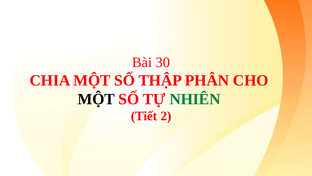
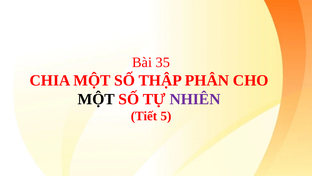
30: 30 -> 35
NHIÊN colour: green -> purple
2: 2 -> 5
